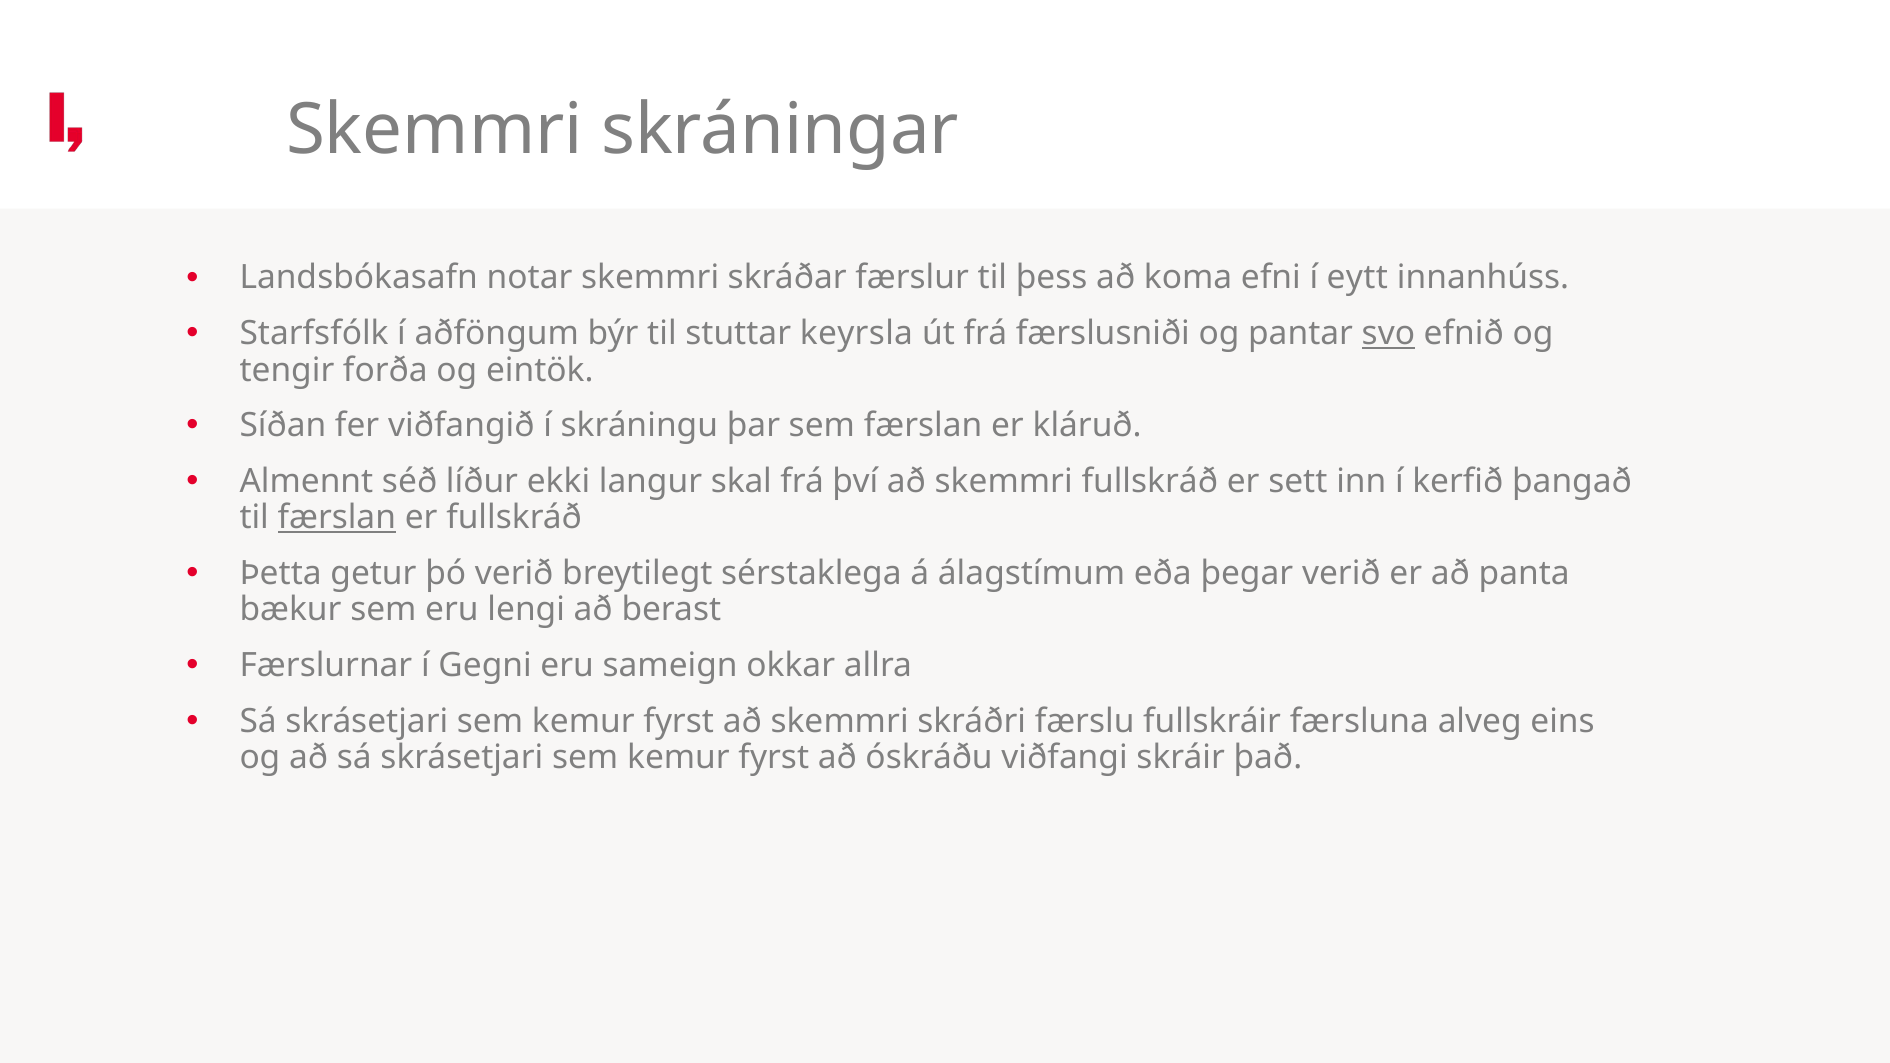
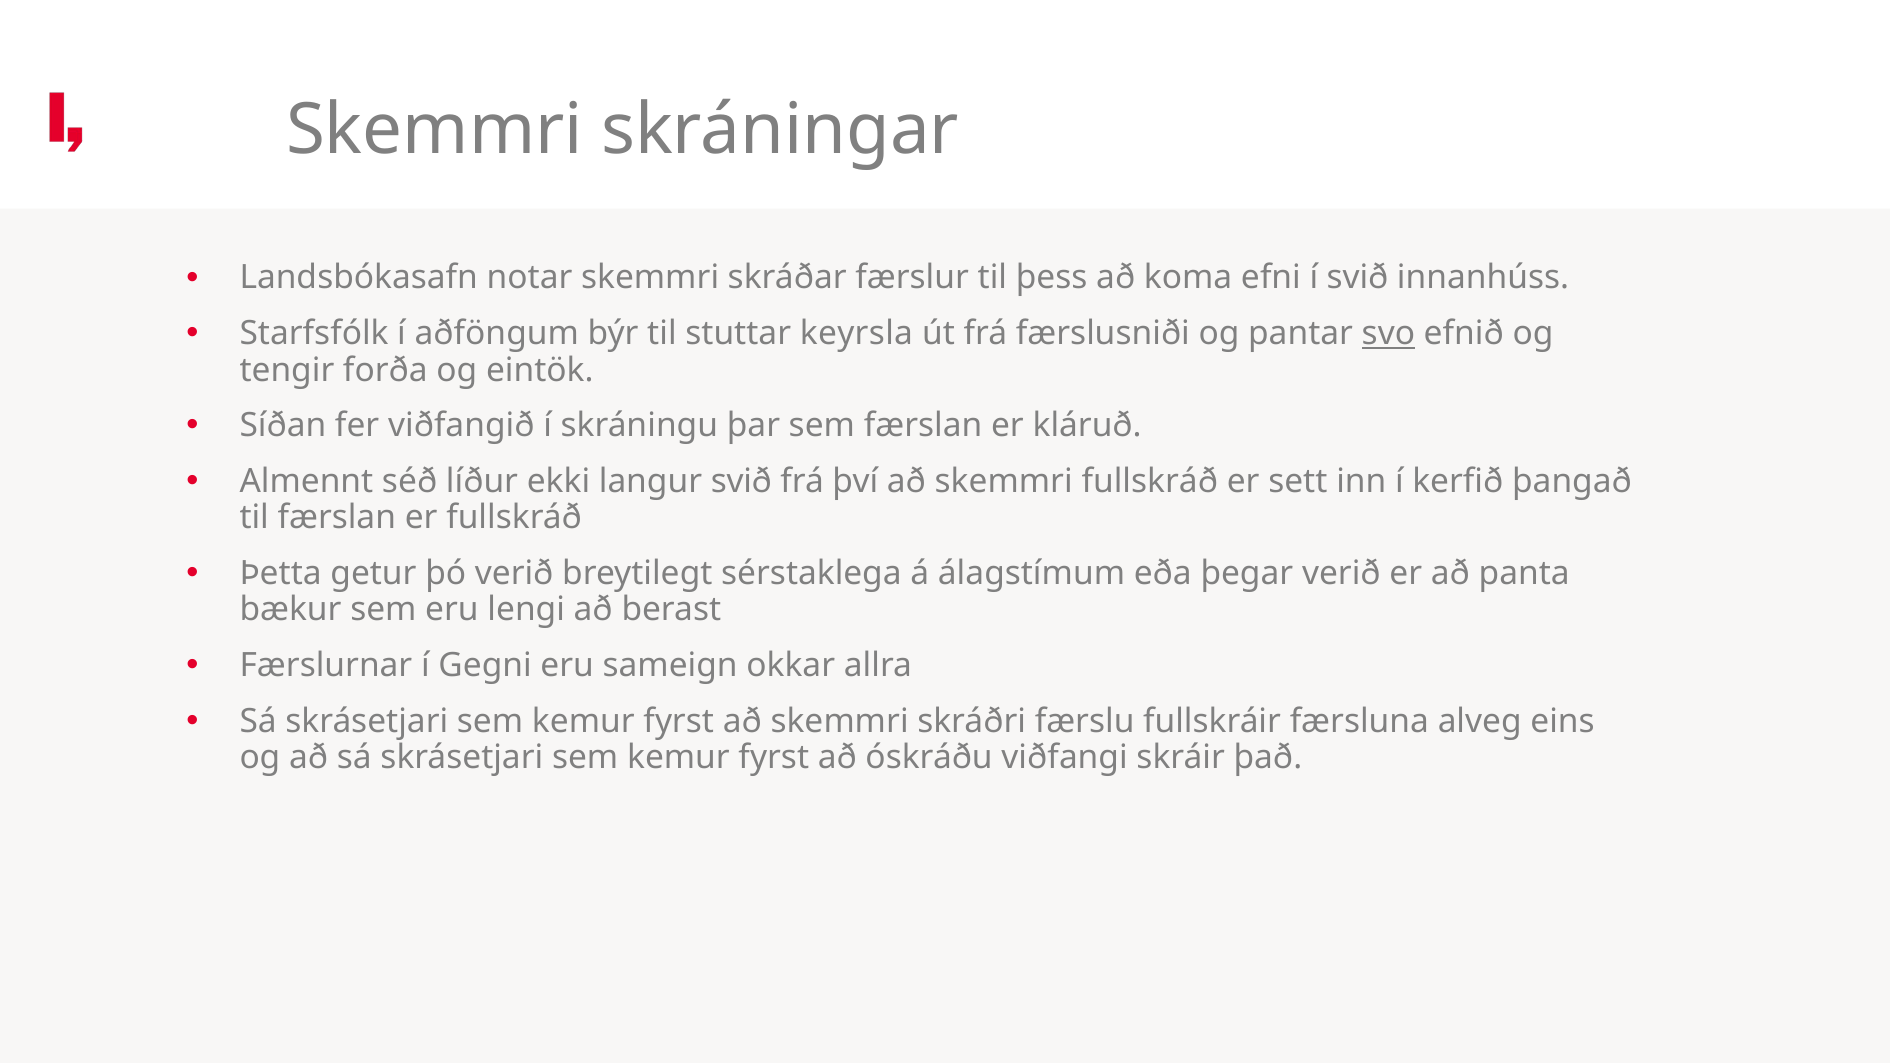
í eytt: eytt -> svið
langur skal: skal -> svið
færslan at (337, 518) underline: present -> none
